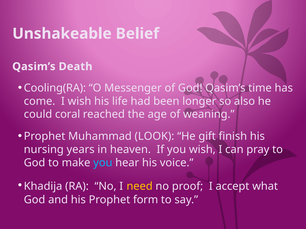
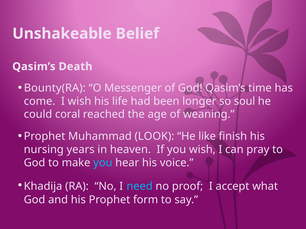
Cooling(RA: Cooling(RA -> Bounty(RA
also: also -> soul
gift: gift -> like
need colour: yellow -> light blue
